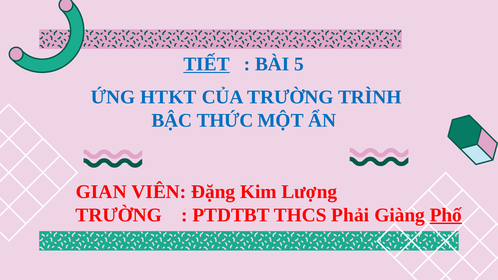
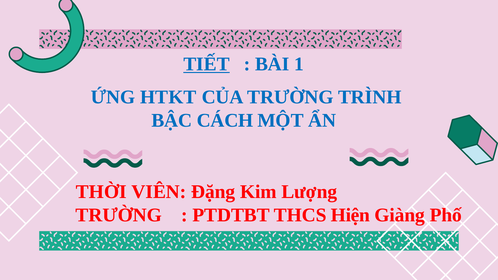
5: 5 -> 1
THỨC: THỨC -> CÁCH
GIAN: GIAN -> THỜI
Phải: Phải -> Hiện
Phố underline: present -> none
